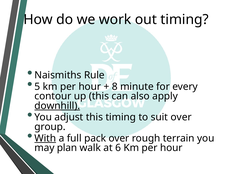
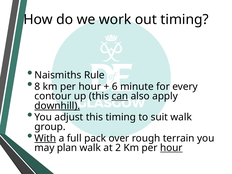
5: 5 -> 8
8: 8 -> 6
can underline: none -> present
suit over: over -> walk
6: 6 -> 2
hour at (171, 148) underline: none -> present
